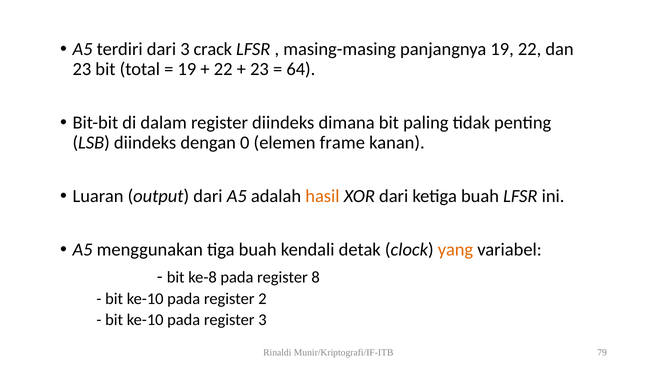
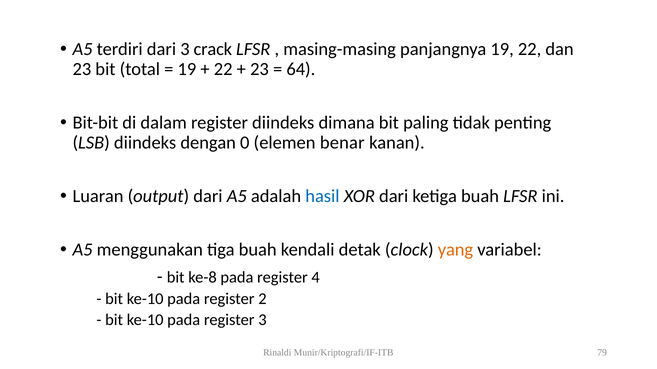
frame: frame -> benar
hasil colour: orange -> blue
8: 8 -> 4
